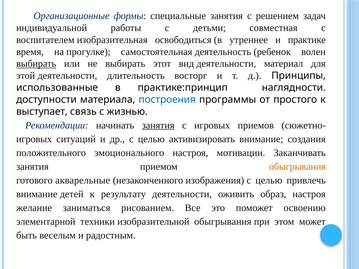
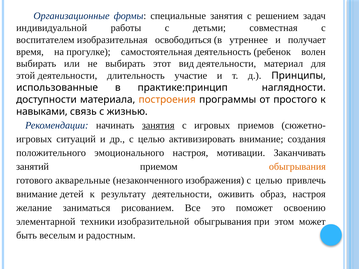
практике: практике -> получает
выбирать at (36, 64) underline: present -> none
восторг: восторг -> участие
построения colour: blue -> orange
выступает: выступает -> навыками
занятия at (32, 167): занятия -> занятий
